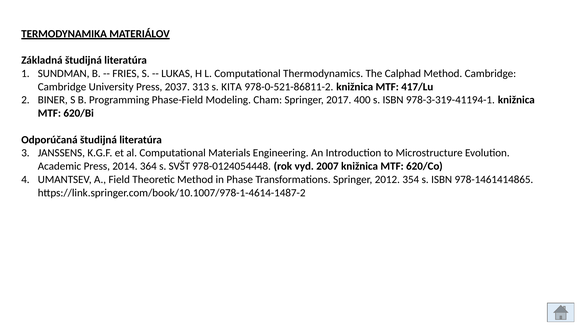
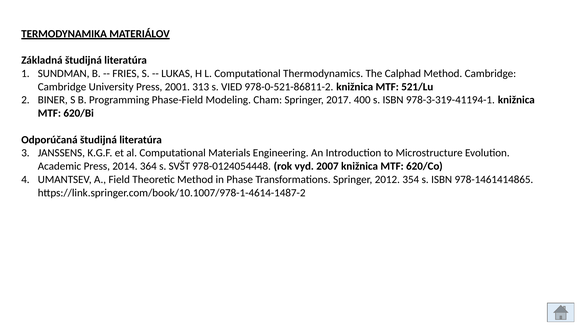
2037: 2037 -> 2001
KITA: KITA -> VIED
417/Lu: 417/Lu -> 521/Lu
